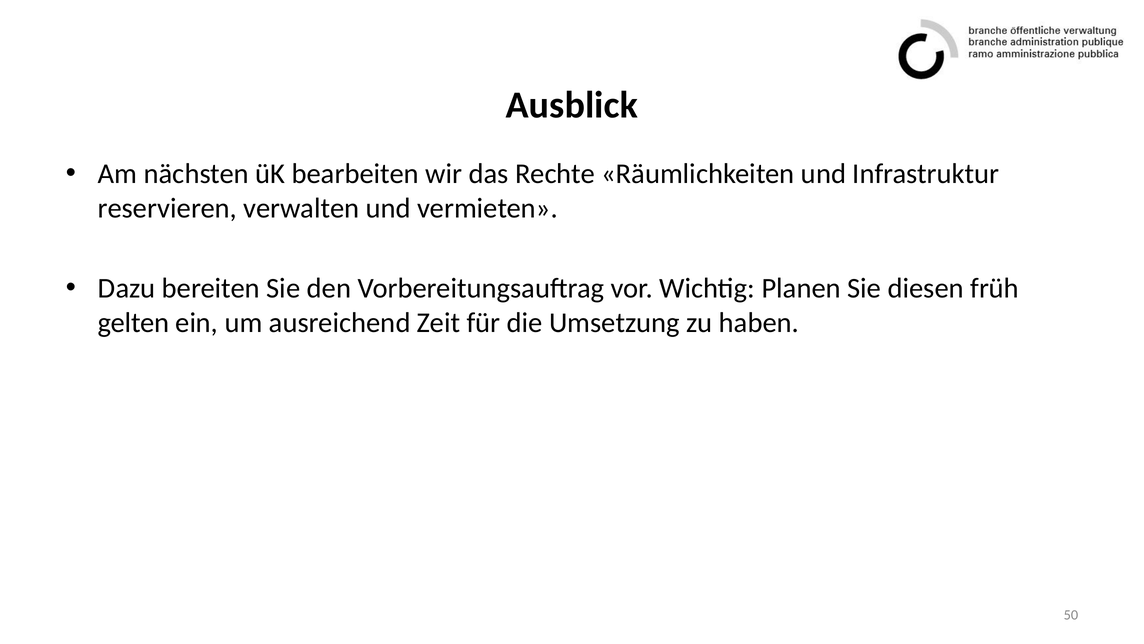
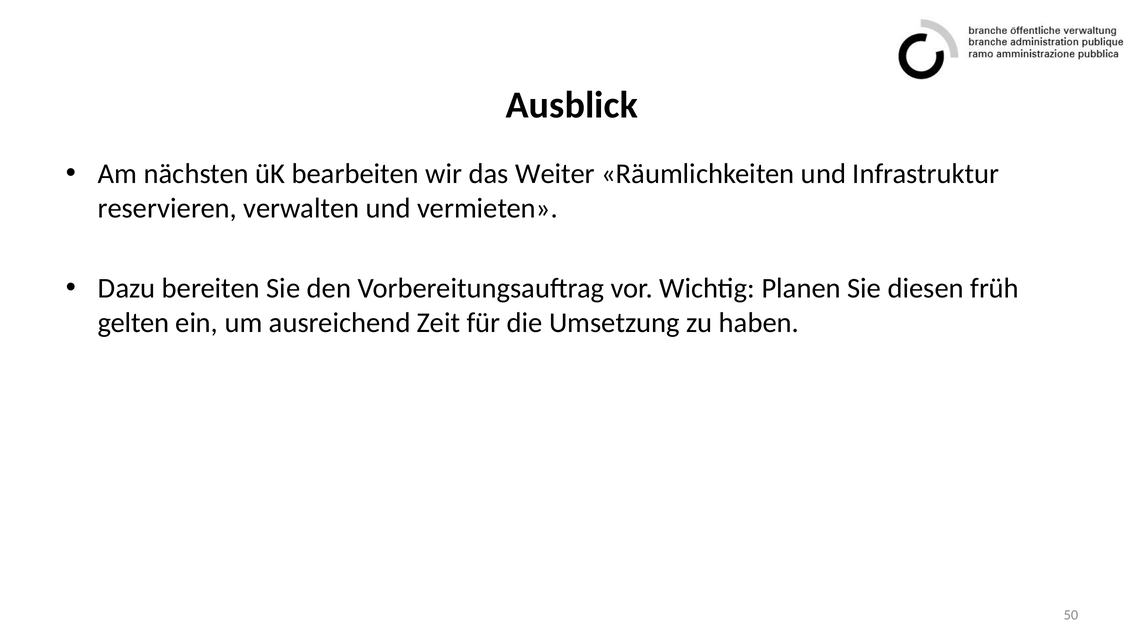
Rechte: Rechte -> Weiter
